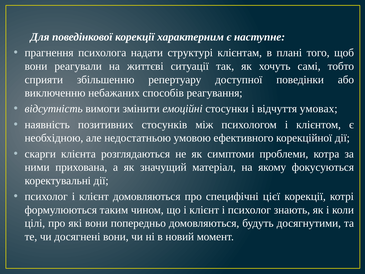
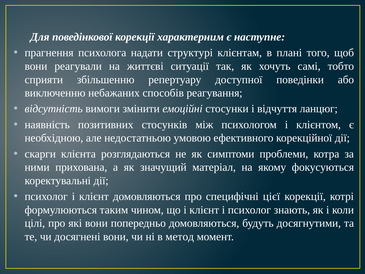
умовах: умовах -> ланцюг
новий: новий -> метод
